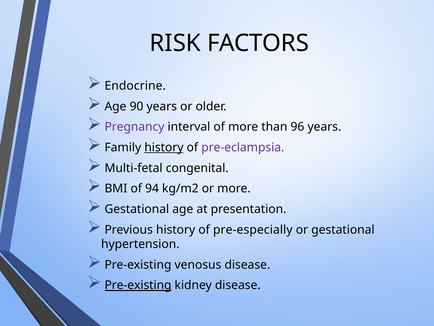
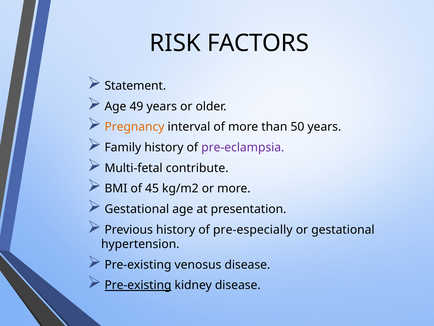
Endocrine: Endocrine -> Statement
90: 90 -> 49
Pregnancy colour: purple -> orange
96: 96 -> 50
history at (164, 147) underline: present -> none
congenital: congenital -> contribute
94: 94 -> 45
